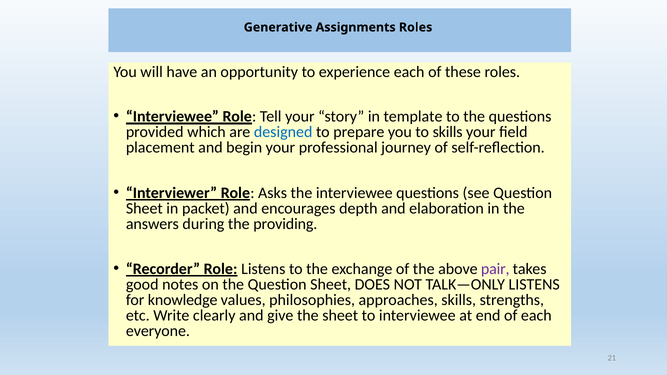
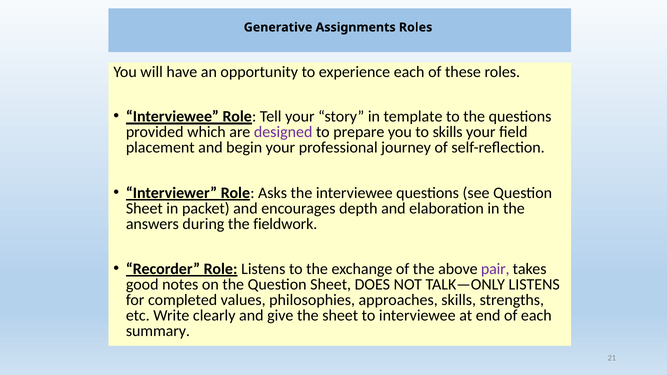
designed colour: blue -> purple
providing: providing -> fieldwork
knowledge: knowledge -> completed
everyone: everyone -> summary
